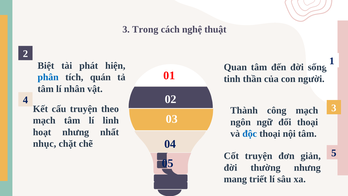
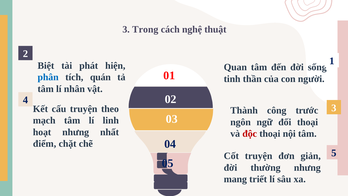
công mạch: mạch -> trước
độc colour: blue -> red
nhục: nhục -> điểm
